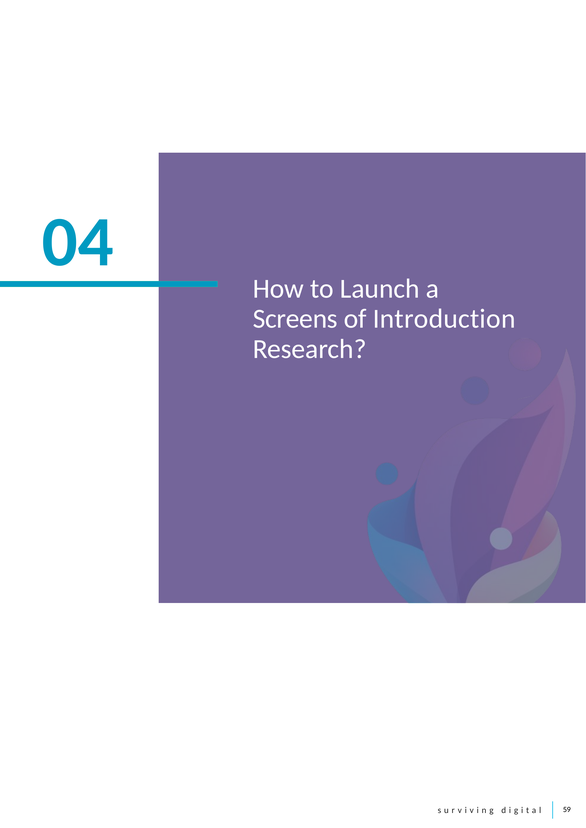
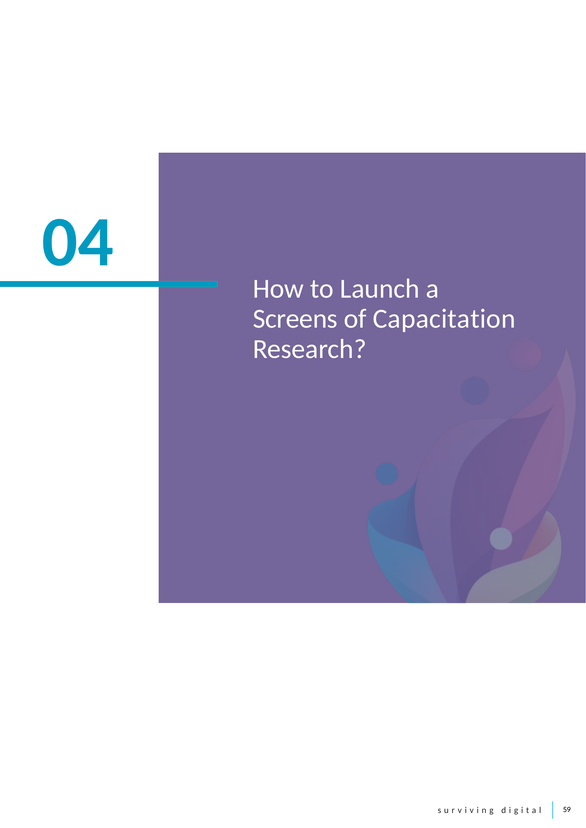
Introduction: Introduction -> Capacitation
